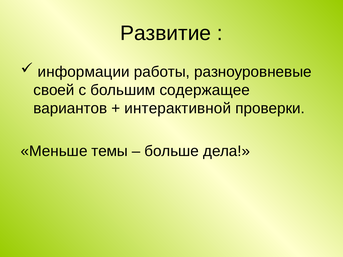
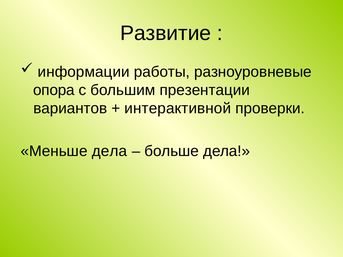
своей: своей -> опора
содержащее: содержащее -> презентации
Меньше темы: темы -> дела
